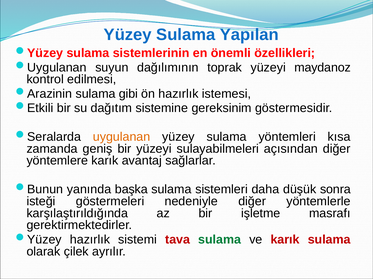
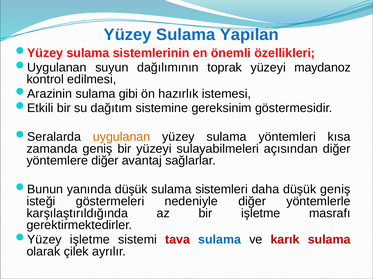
yöntemlere karık: karık -> diğer
yanında başka: başka -> düşük
düşük sonra: sonra -> geniş
hazırlık at (90, 240): hazırlık -> işletme
sulama at (220, 240) colour: green -> blue
